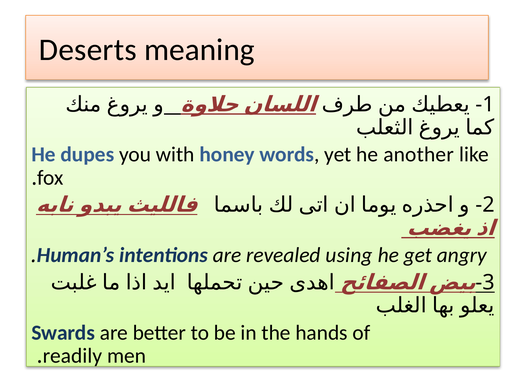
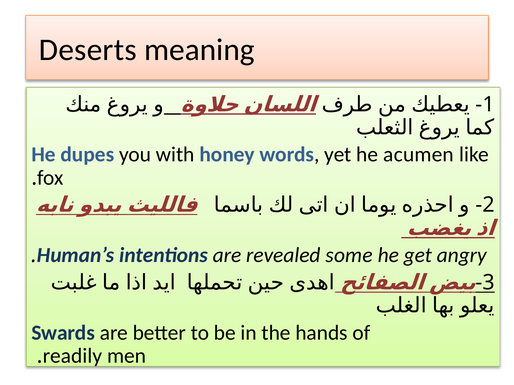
another: another -> acumen
using: using -> some
